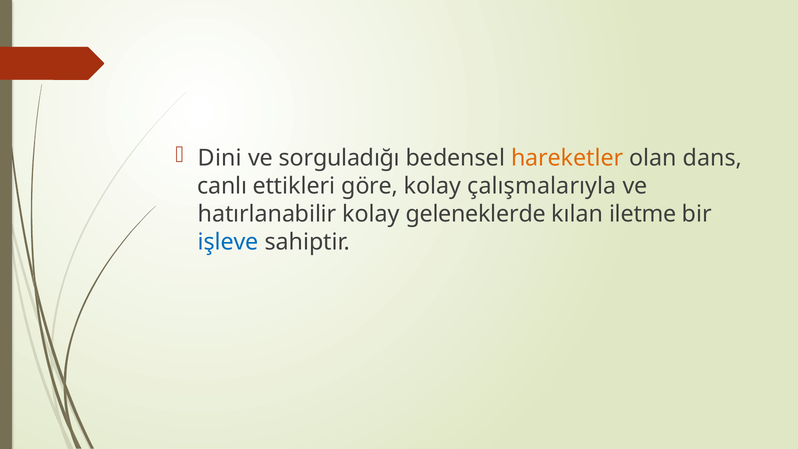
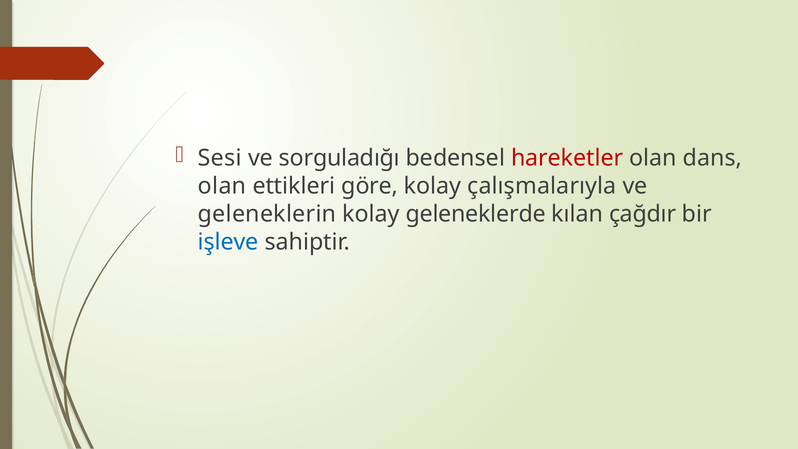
Dini: Dini -> Sesi
hareketler colour: orange -> red
canlı at (222, 186): canlı -> olan
hatırlanabilir: hatırlanabilir -> geleneklerin
iletme: iletme -> çağdır
